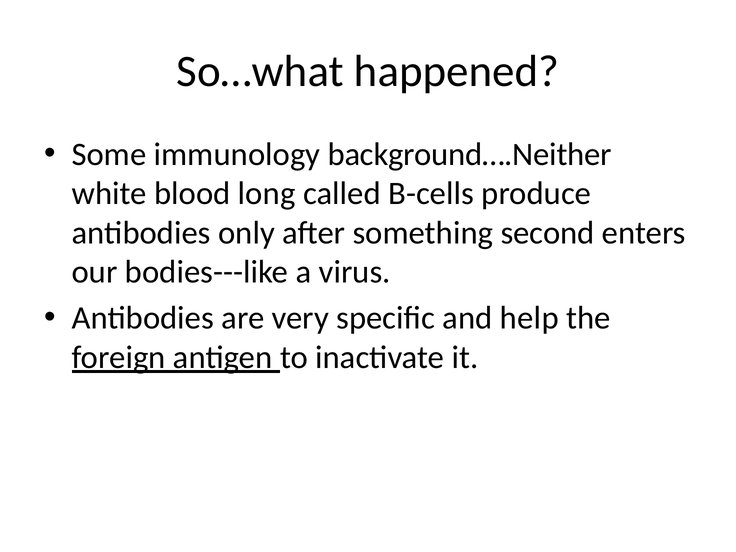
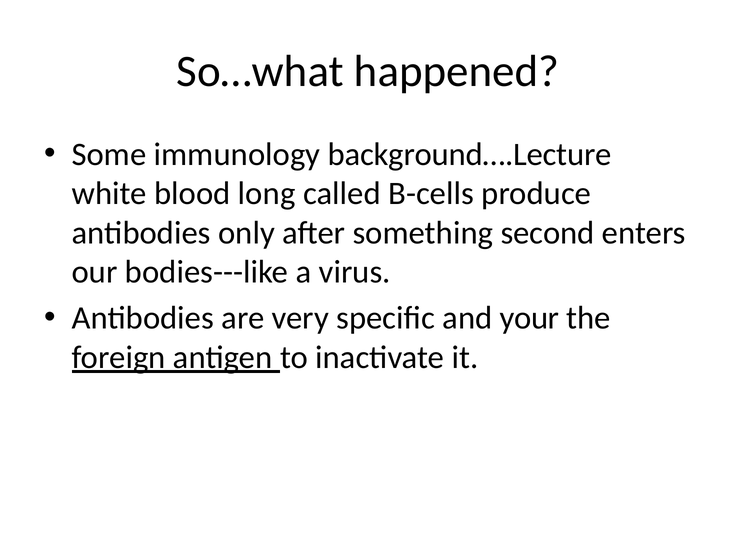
background….Neither: background….Neither -> background….Lecture
help: help -> your
